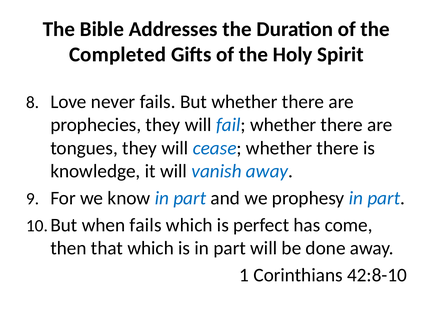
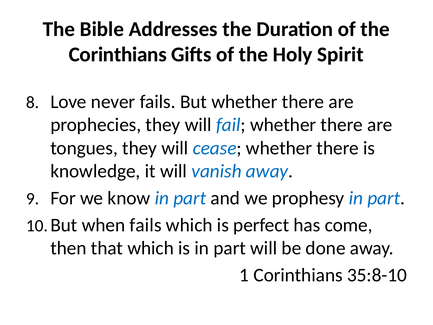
Completed at (118, 55): Completed -> Corinthians
42:8-10: 42:8-10 -> 35:8-10
